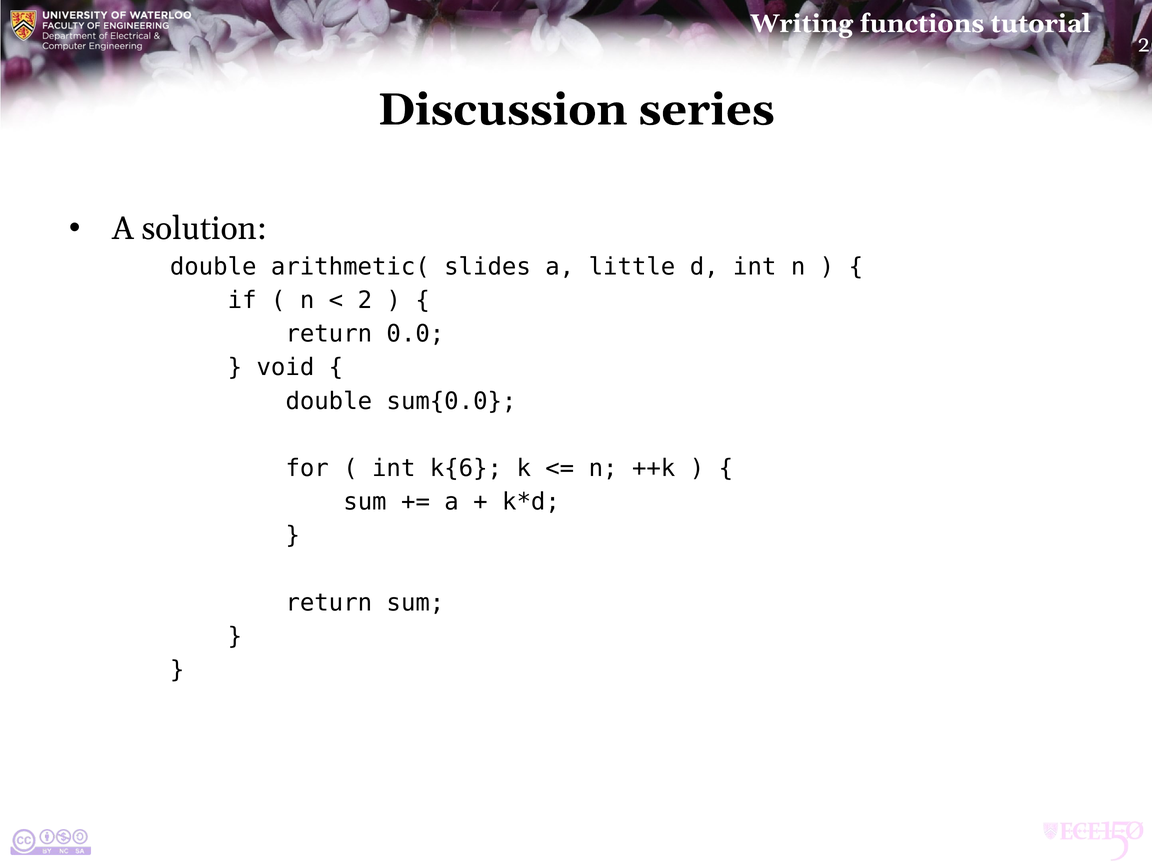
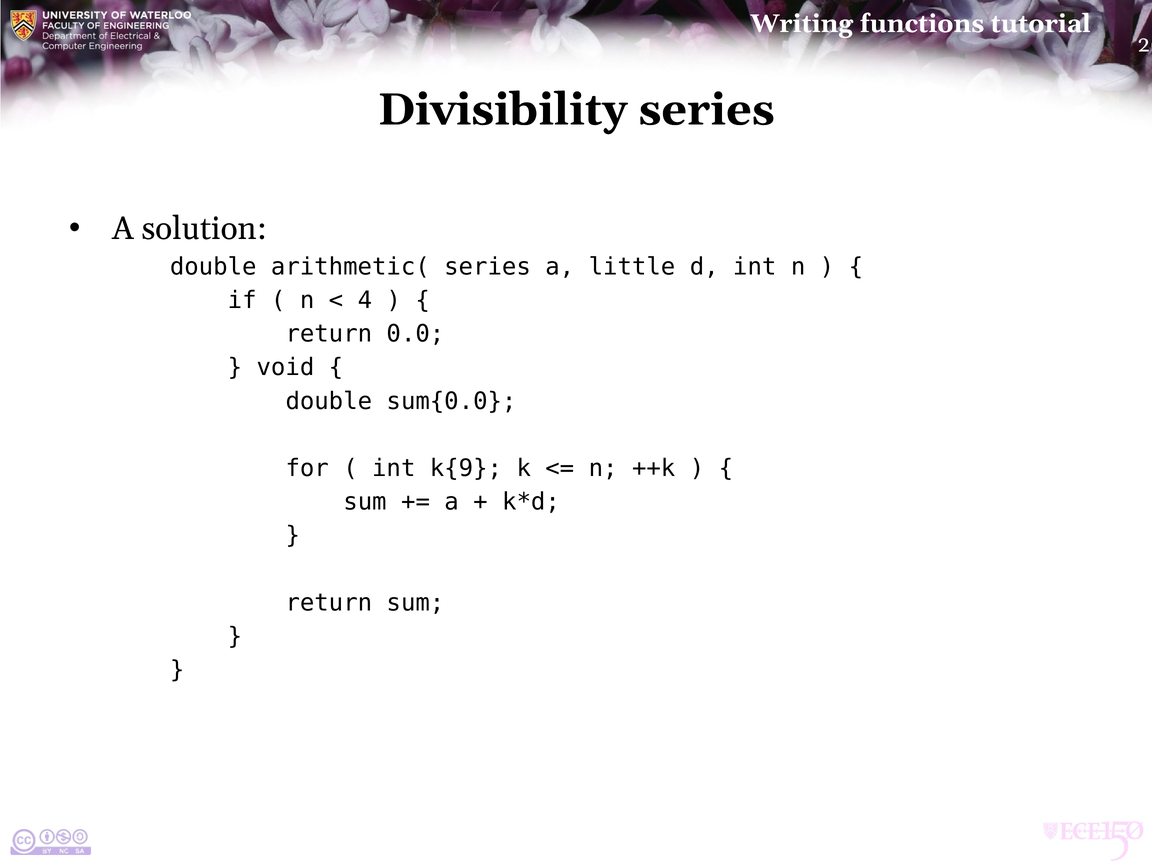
Discussion: Discussion -> Divisibility
arithmetic( slides: slides -> series
2: 2 -> 4
k{6: k{6 -> k{9
